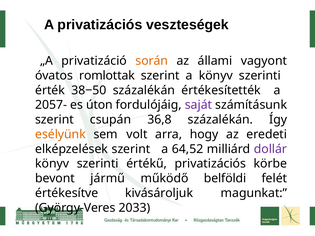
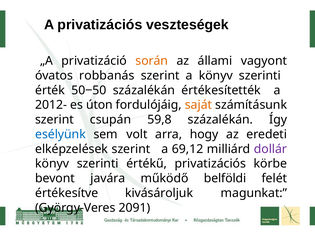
romlottak: romlottak -> robbanás
38‒50: 38‒50 -> 50‒50
2057-: 2057- -> 2012-
saját colour: purple -> orange
36,8: 36,8 -> 59,8
esélyünk colour: orange -> blue
64,52: 64,52 -> 69,12
jármű: jármű -> javára
2033: 2033 -> 2091
